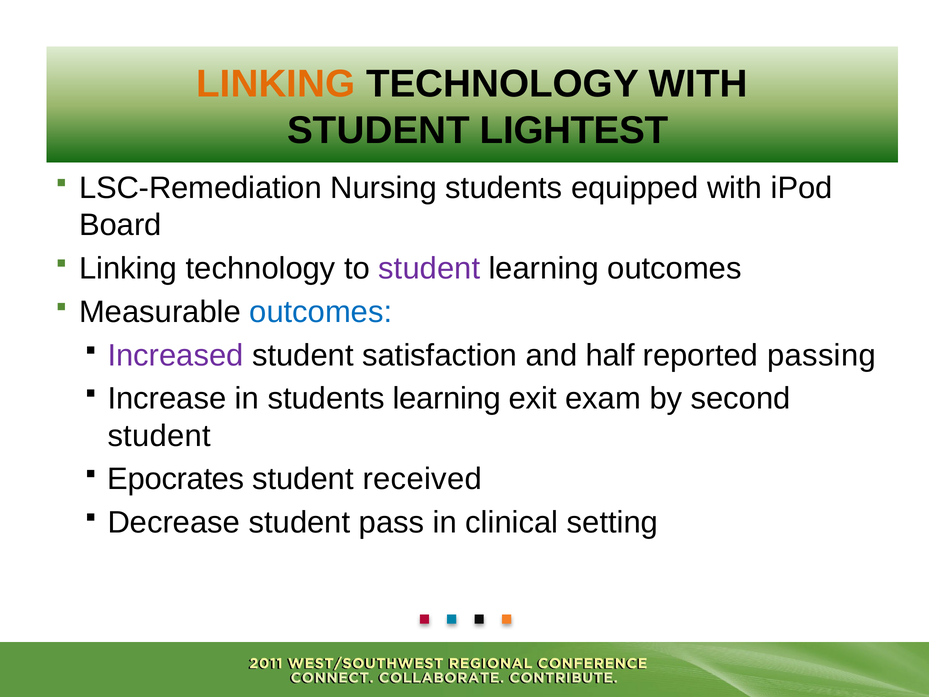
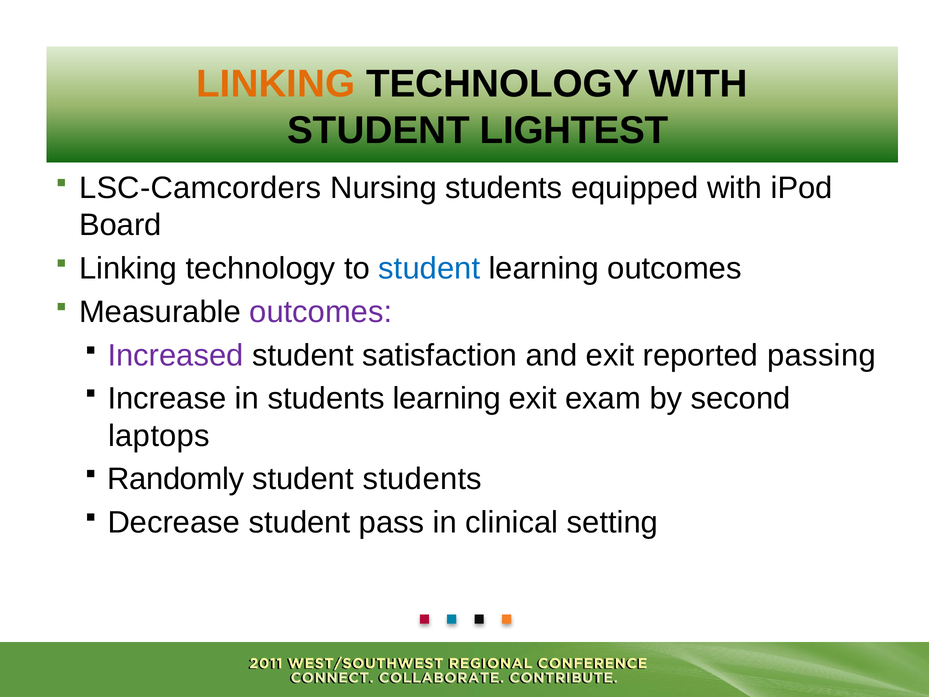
LSC-Remediation: LSC-Remediation -> LSC-Camcorders
student at (429, 268) colour: purple -> blue
outcomes at (321, 312) colour: blue -> purple
and half: half -> exit
student at (159, 436): student -> laptops
Epocrates: Epocrates -> Randomly
student received: received -> students
